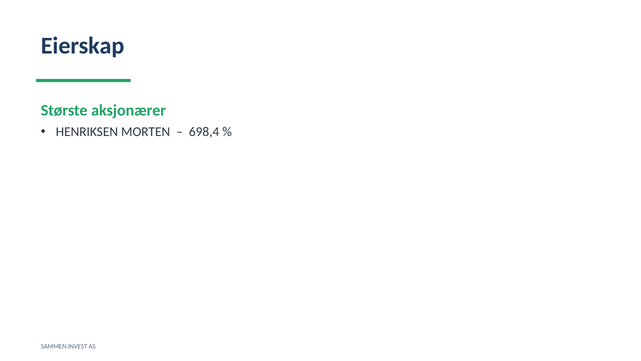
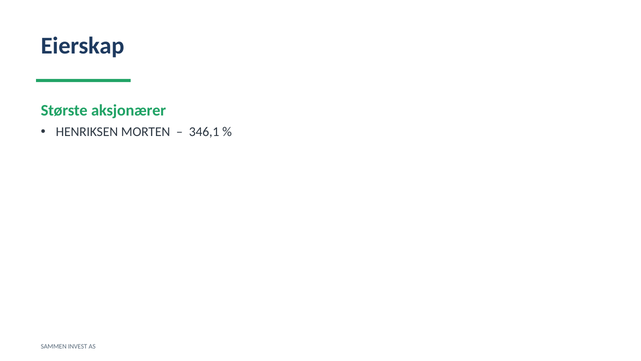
698,4: 698,4 -> 346,1
